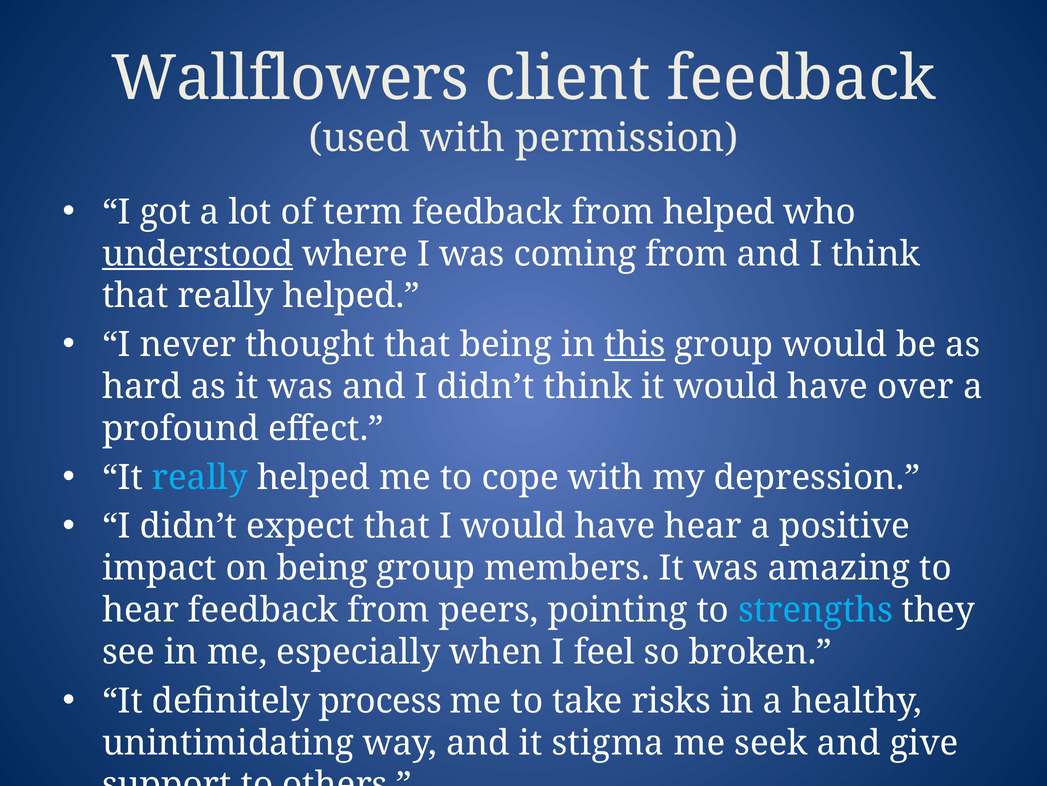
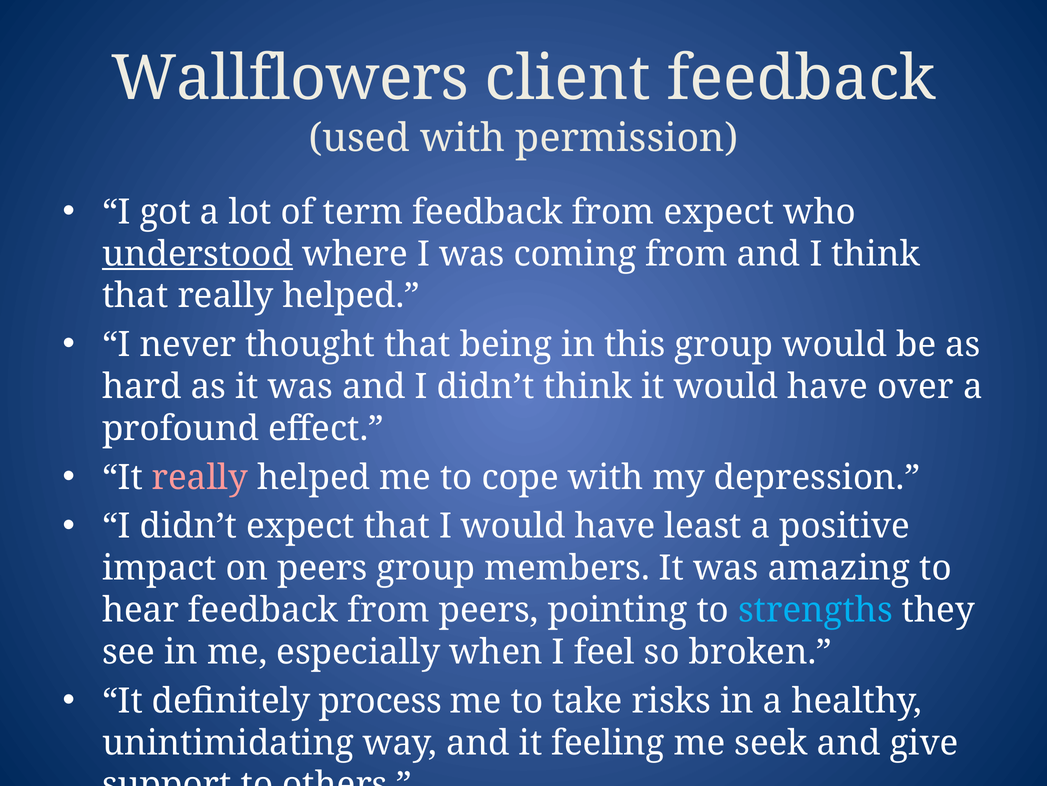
from helped: helped -> expect
this underline: present -> none
really at (200, 477) colour: light blue -> pink
have hear: hear -> least
on being: being -> peers
stigma: stigma -> feeling
